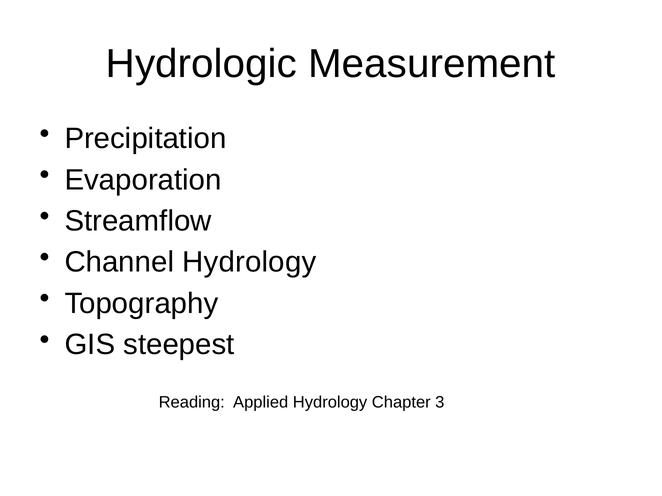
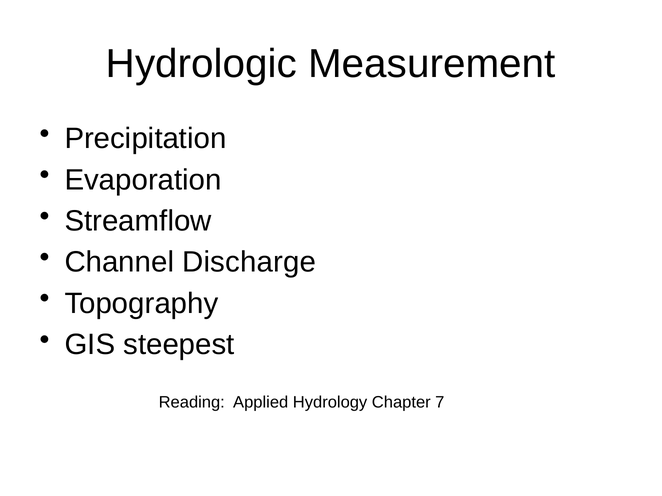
Channel Hydrology: Hydrology -> Discharge
3: 3 -> 7
